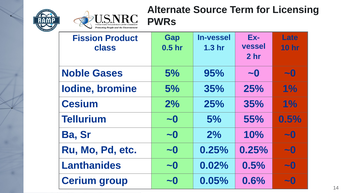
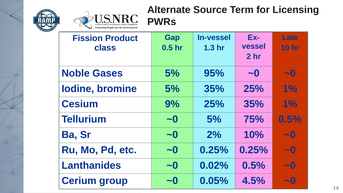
Cesium 2%: 2% -> 9%
55%: 55% -> 75%
0.6%: 0.6% -> 4.5%
